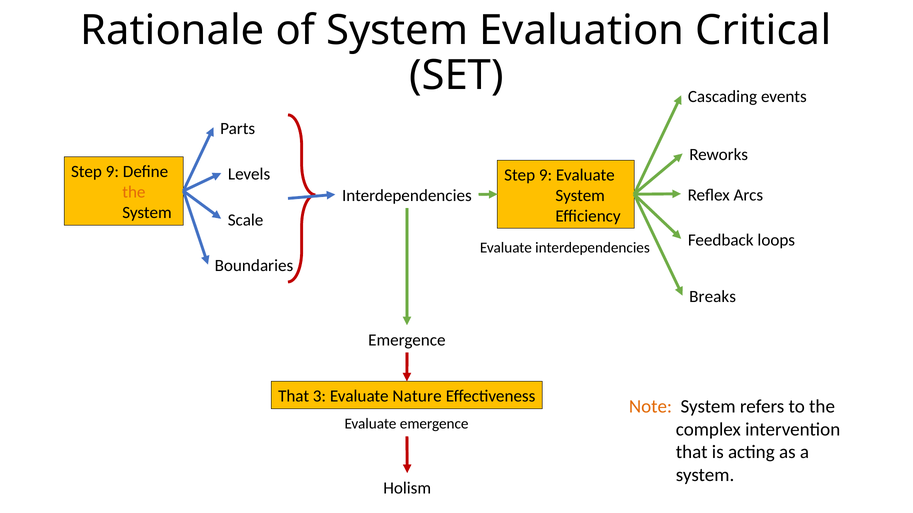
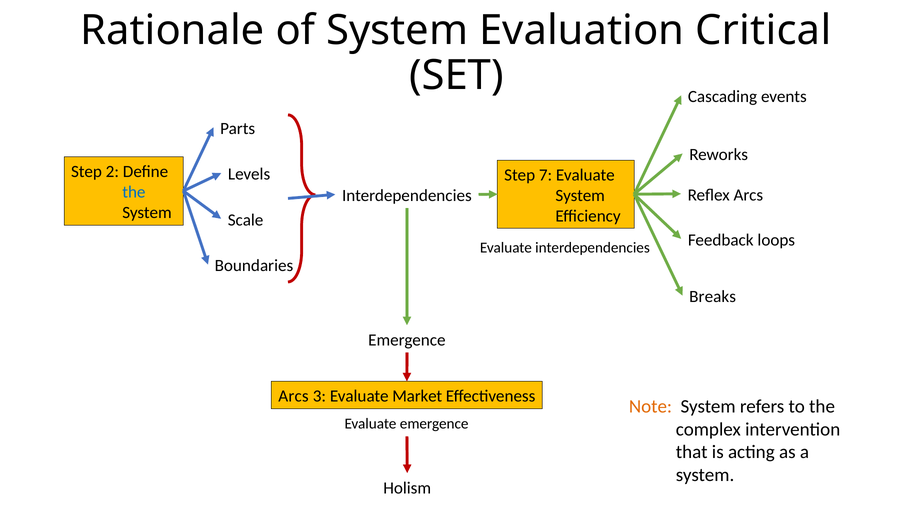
9 at (112, 172): 9 -> 2
9 at (546, 175): 9 -> 7
the at (134, 192) colour: orange -> blue
That at (294, 397): That -> Arcs
Nature: Nature -> Market
